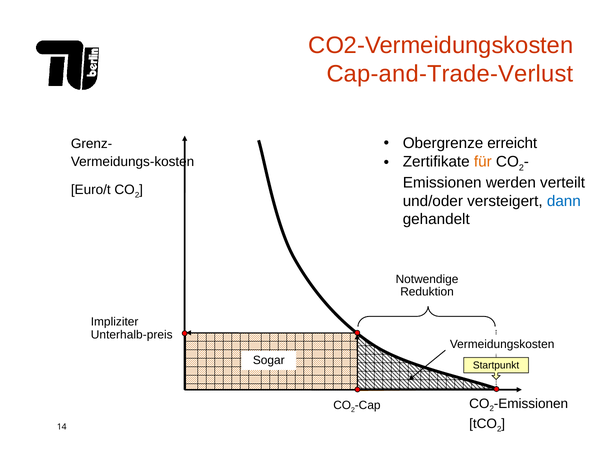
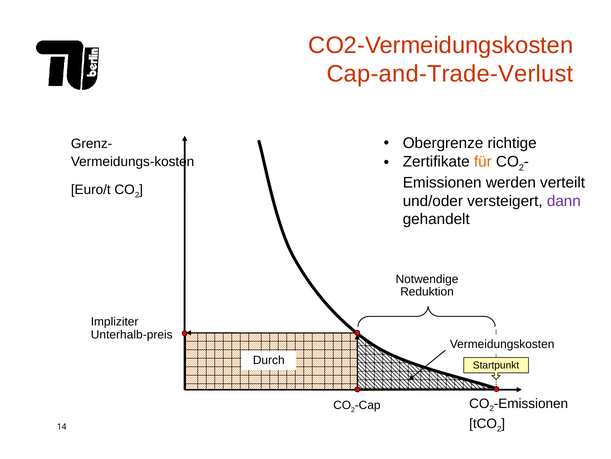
erreicht: erreicht -> richtige
dann colour: blue -> purple
Sogar: Sogar -> Durch
